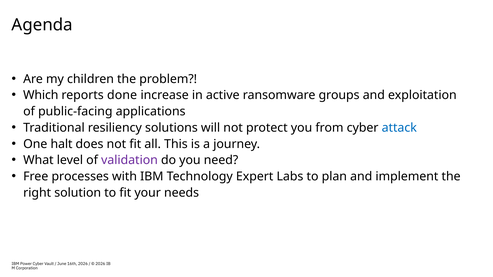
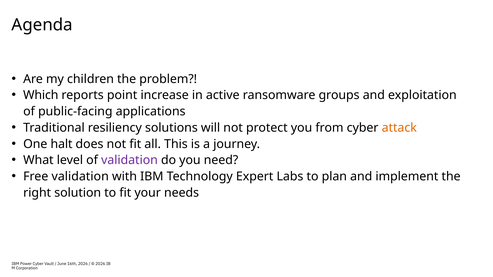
done: done -> point
attack colour: blue -> orange
Free processes: processes -> validation
